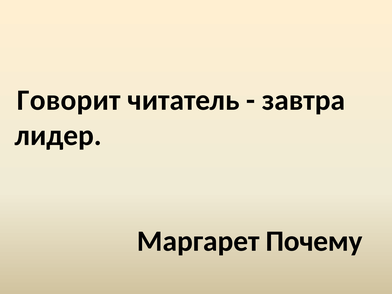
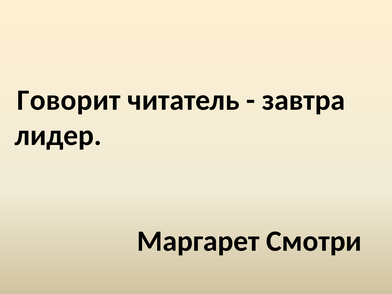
Почему: Почему -> Смотри
